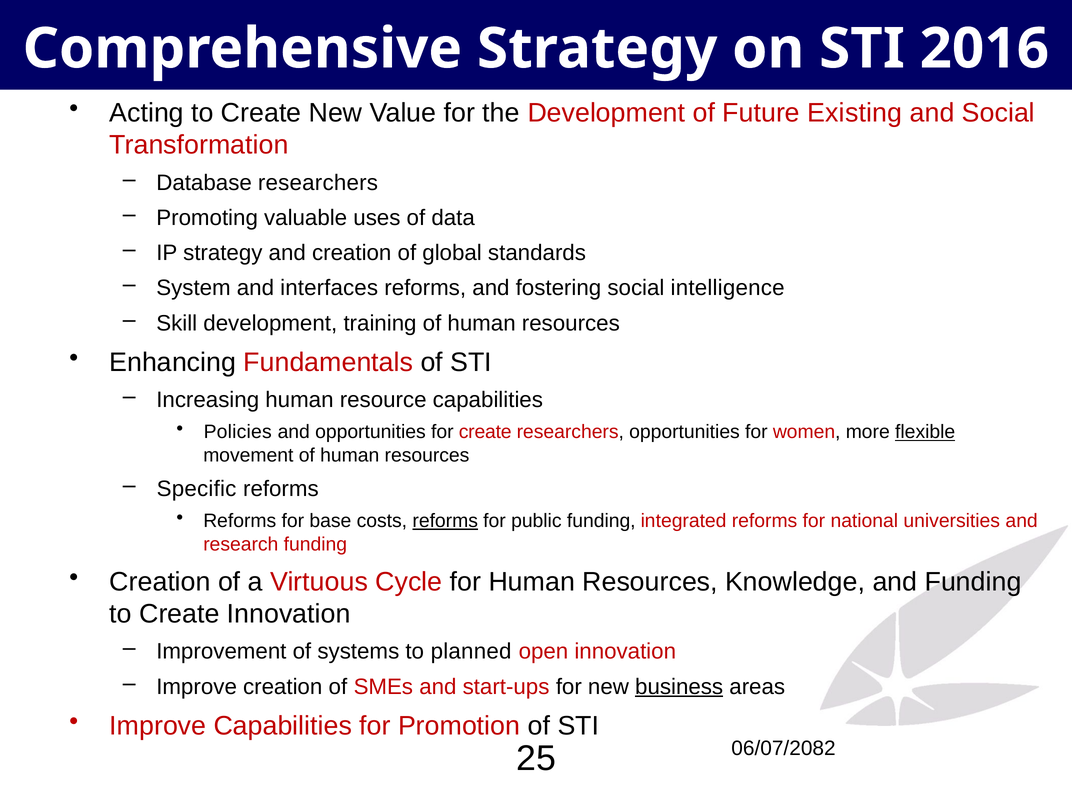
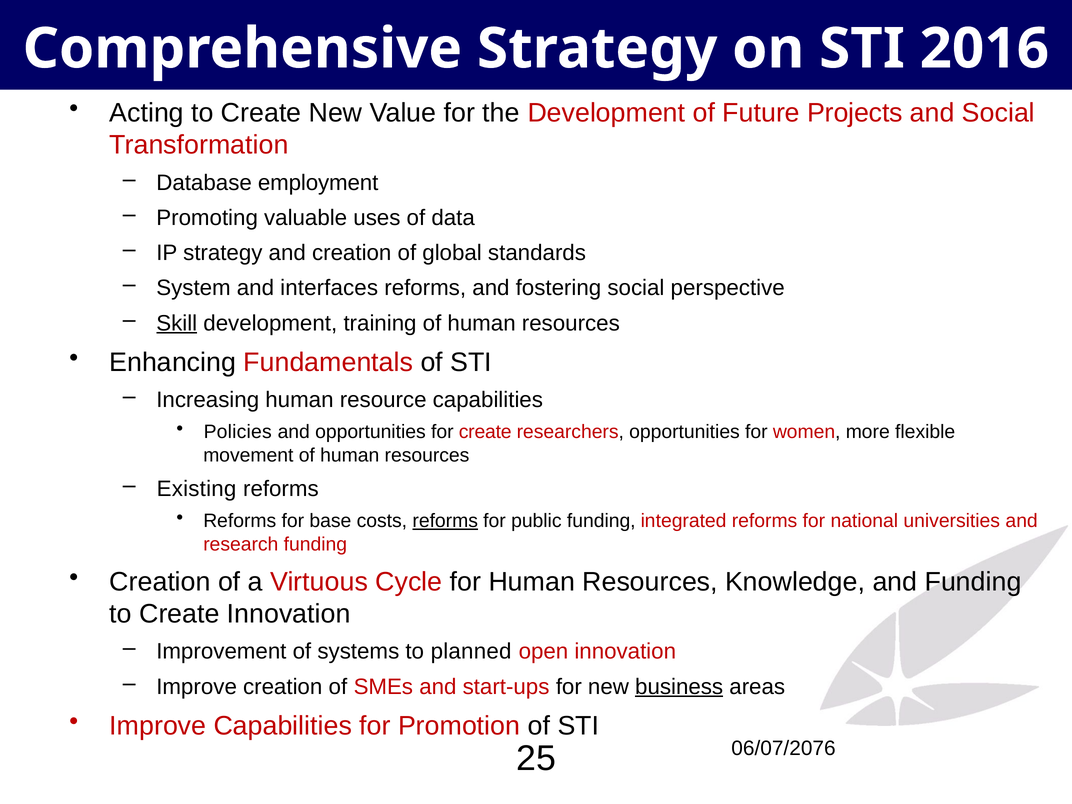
Existing: Existing -> Projects
Database researchers: researchers -> employment
intelligence: intelligence -> perspective
Skill underline: none -> present
flexible underline: present -> none
Specific: Specific -> Existing
06/07/2082: 06/07/2082 -> 06/07/2076
